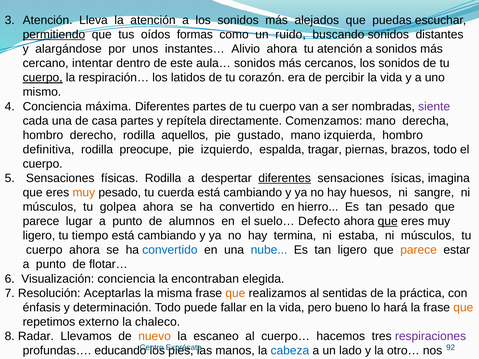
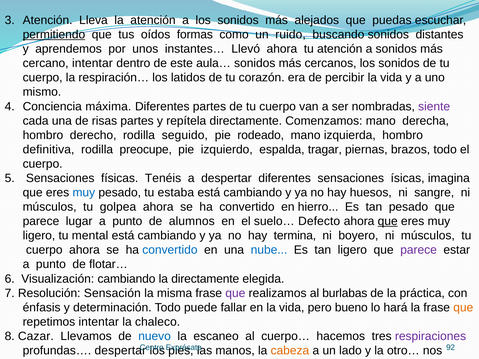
alargándose: alargándose -> aprendemos
Alivio: Alivio -> Llevó
cuerpo at (43, 78) underline: present -> none
casa: casa -> risas
aquellos: aquellos -> seguido
gustado: gustado -> rodeado
físicas Rodilla: Rodilla -> Tenéis
diferentes at (285, 178) underline: present -> none
muy at (84, 193) colour: orange -> blue
cuerda: cuerda -> estaba
tiempo: tiempo -> mental
estaba: estaba -> boyero
parece at (419, 250) colour: orange -> purple
Visualización conciencia: conciencia -> cambiando
la encontraban: encontraban -> directamente
Aceptarlas: Aceptarlas -> Sensación
que at (235, 293) colour: orange -> purple
sentidas: sentidas -> burlabas
repetimos externo: externo -> intentar
Radar: Radar -> Cazar
nuevo colour: orange -> blue
profundas… educando: educando -> despertar
cabeza colour: blue -> orange
